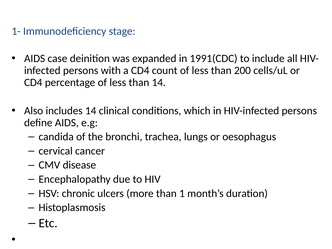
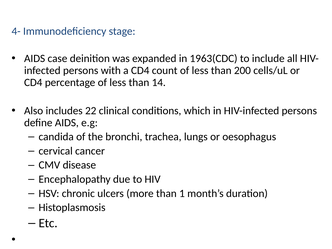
1-: 1- -> 4-
1991(CDC: 1991(CDC -> 1963(CDC
includes 14: 14 -> 22
